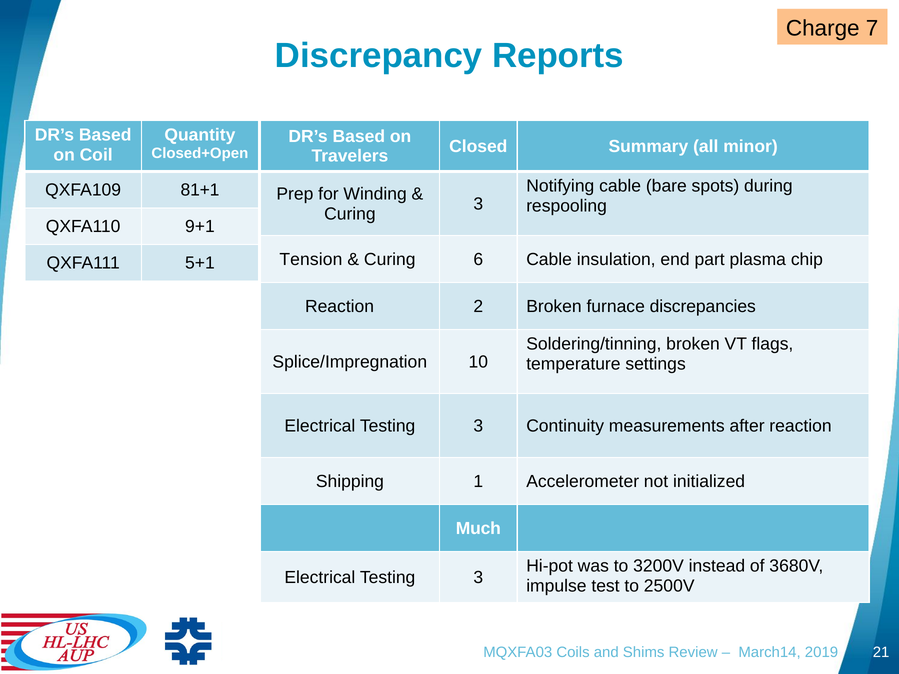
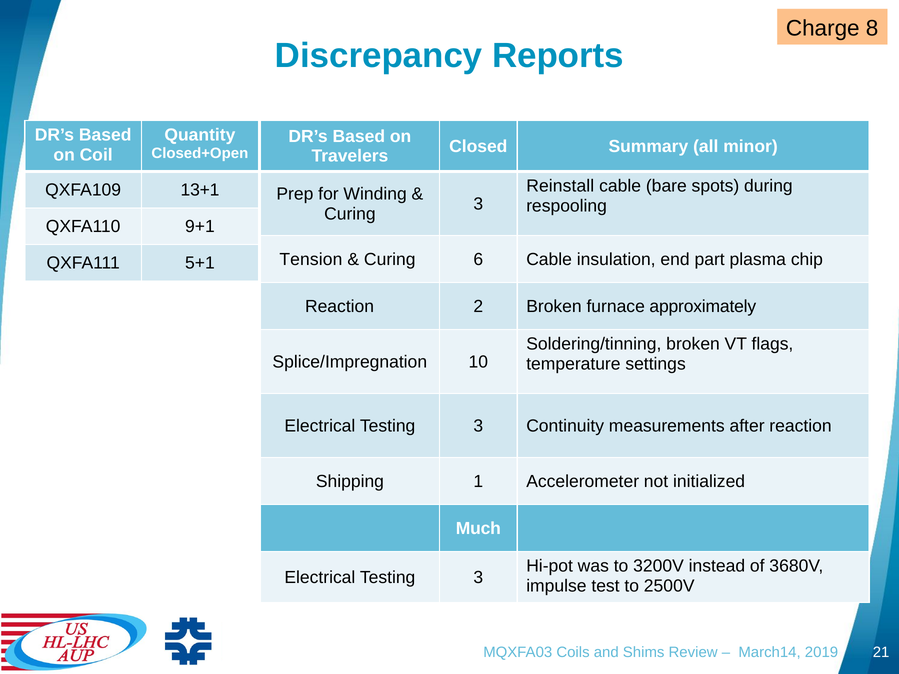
7: 7 -> 8
Notifying: Notifying -> Reinstall
81+1: 81+1 -> 13+1
discrepancies: discrepancies -> approximately
